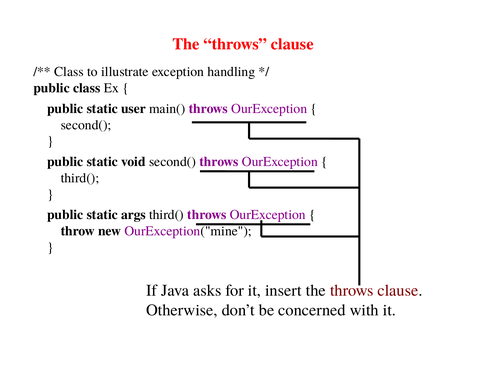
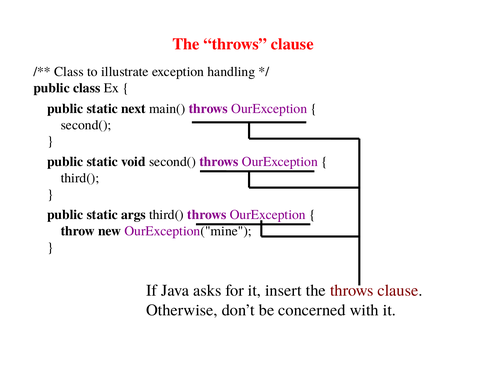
user: user -> next
